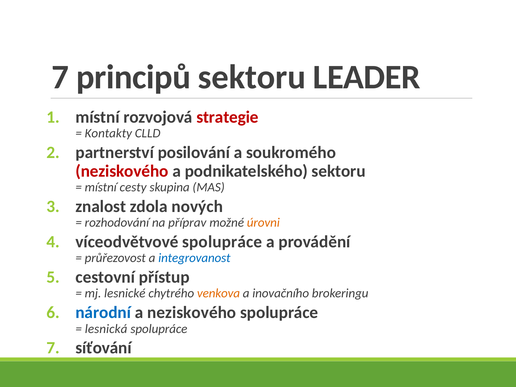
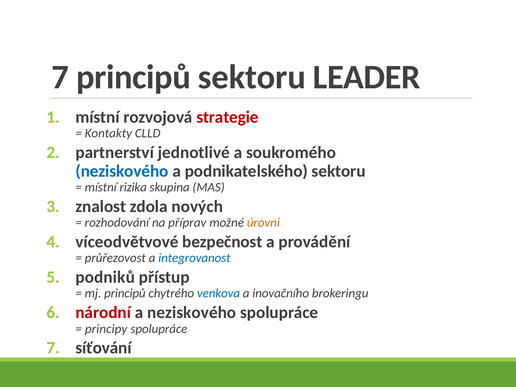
posilování: posilování -> jednotlivé
neziskového at (122, 171) colour: red -> blue
cesty: cesty -> rizika
víceodvětvové spolupráce: spolupráce -> bezpečnost
cestovní: cestovní -> podniků
mj lesnické: lesnické -> principů
venkova colour: orange -> blue
národní colour: blue -> red
lesnická: lesnická -> principy
